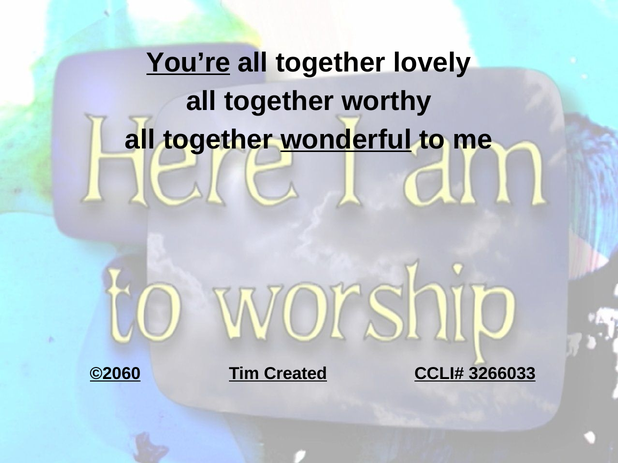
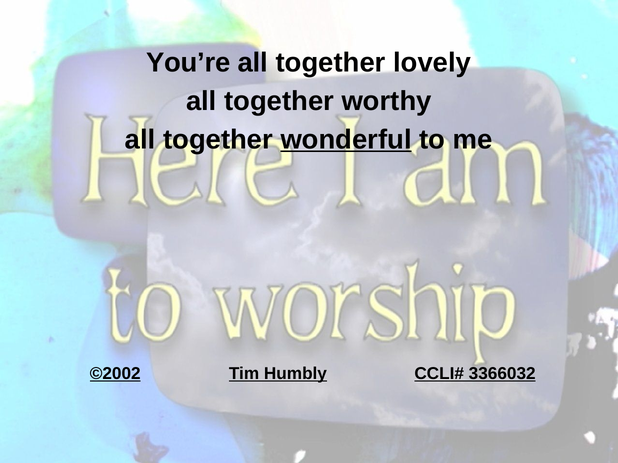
You’re underline: present -> none
©2060: ©2060 -> ©2002
Created: Created -> Humbly
3266033: 3266033 -> 3366032
